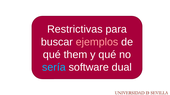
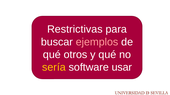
them: them -> otros
sería colour: light blue -> yellow
dual: dual -> usar
